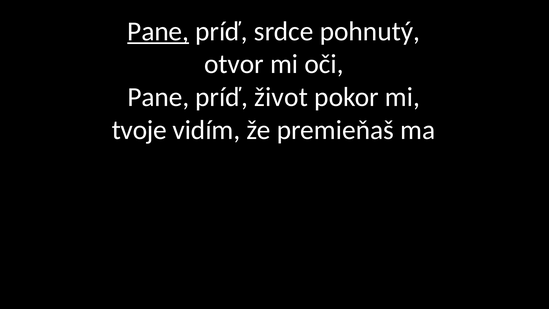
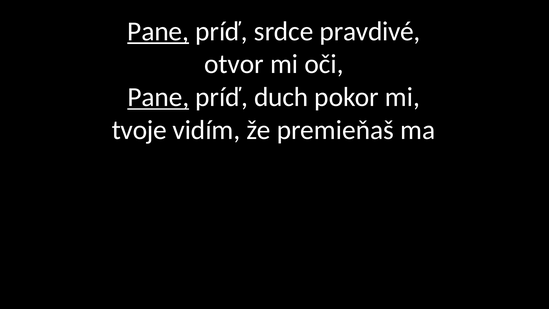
pohnutý: pohnutý -> pravdivé
Pane at (158, 97) underline: none -> present
život: život -> duch
